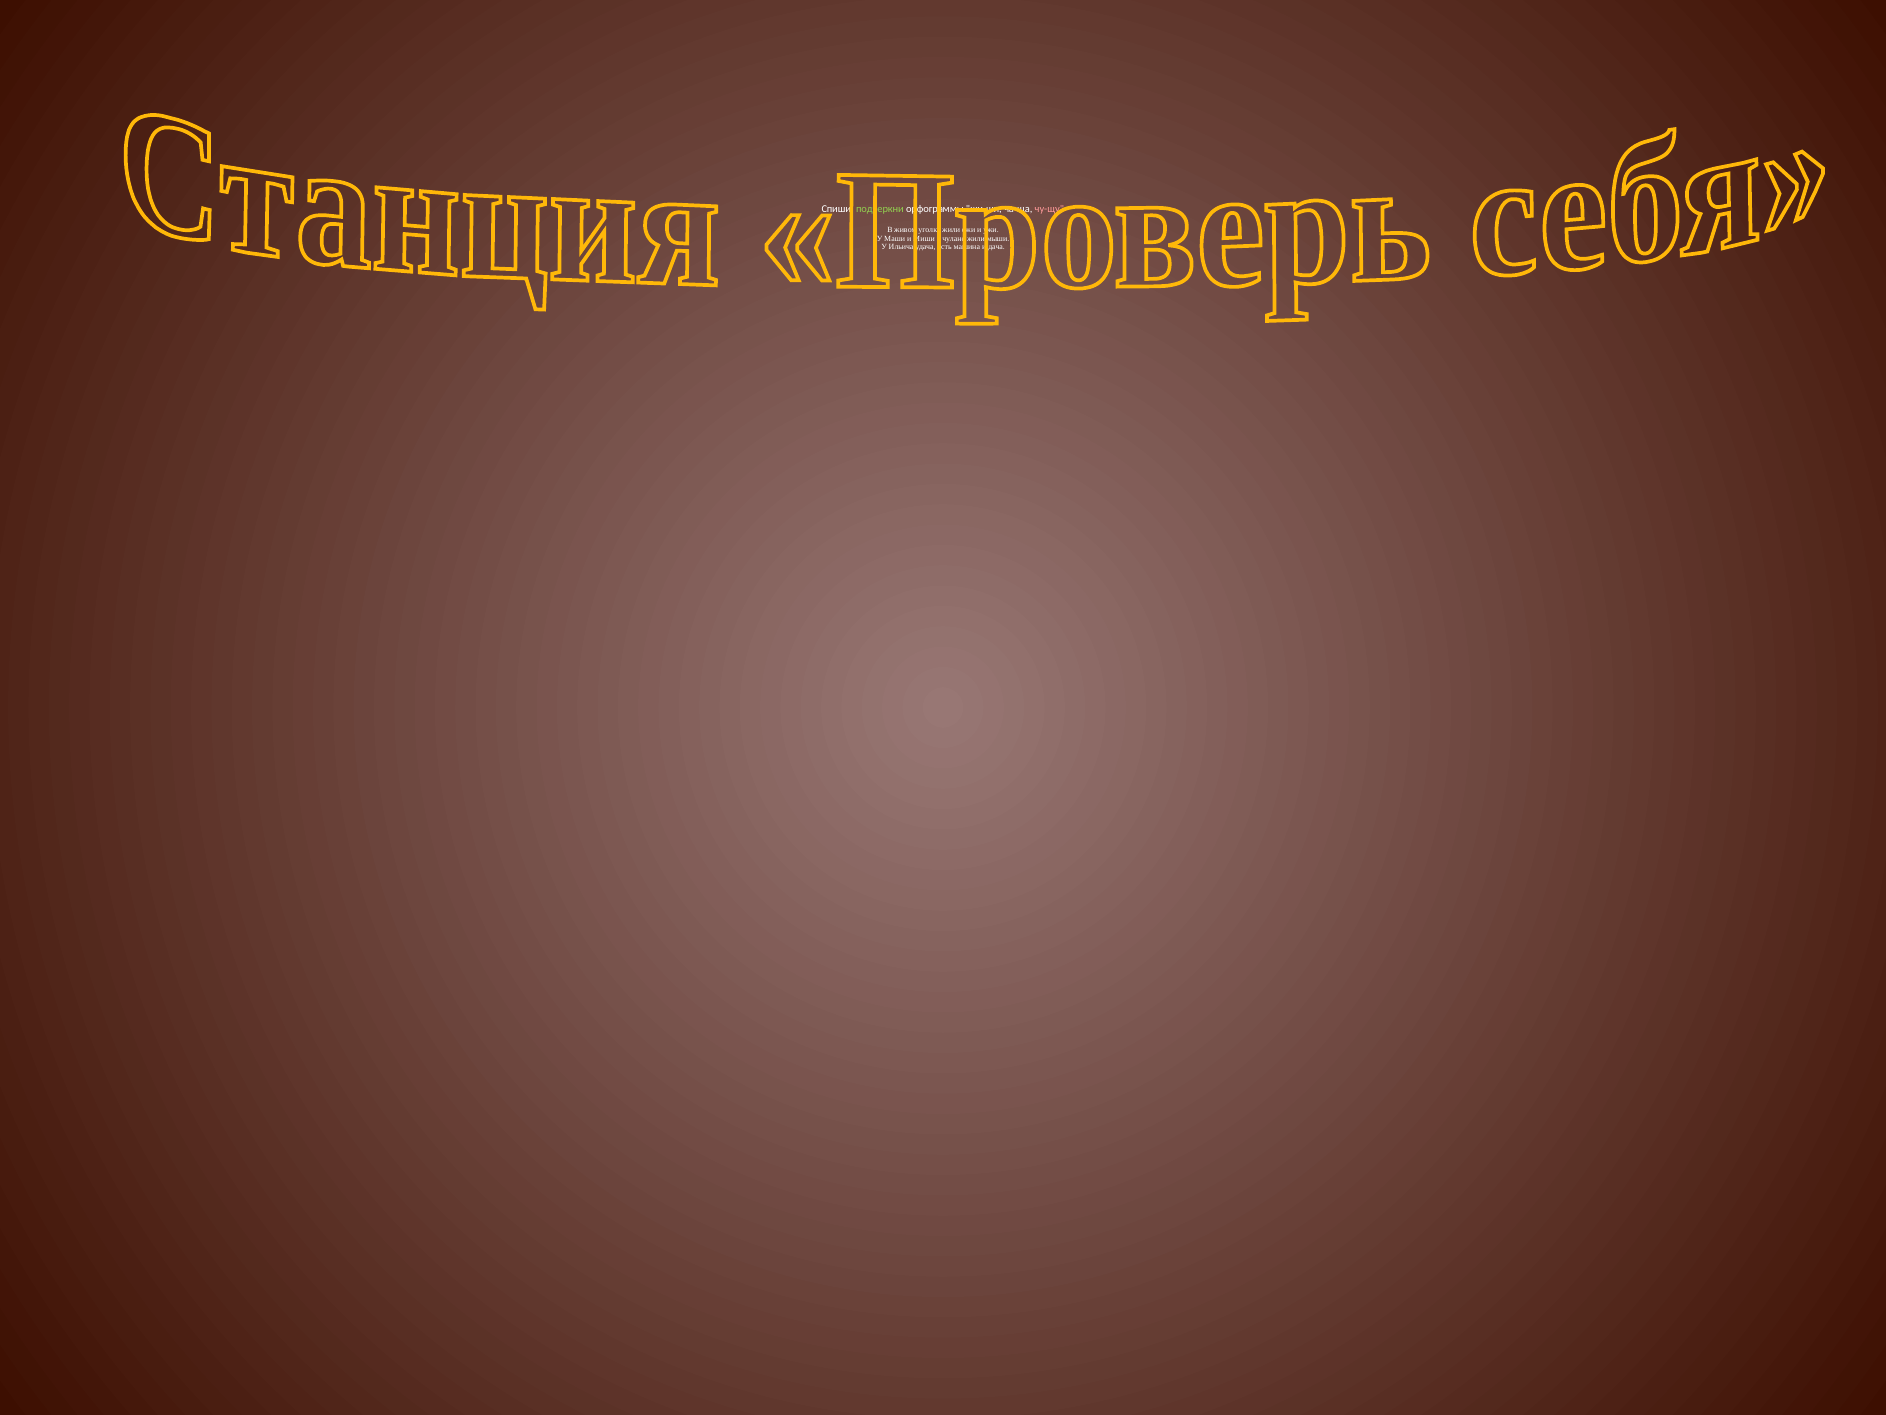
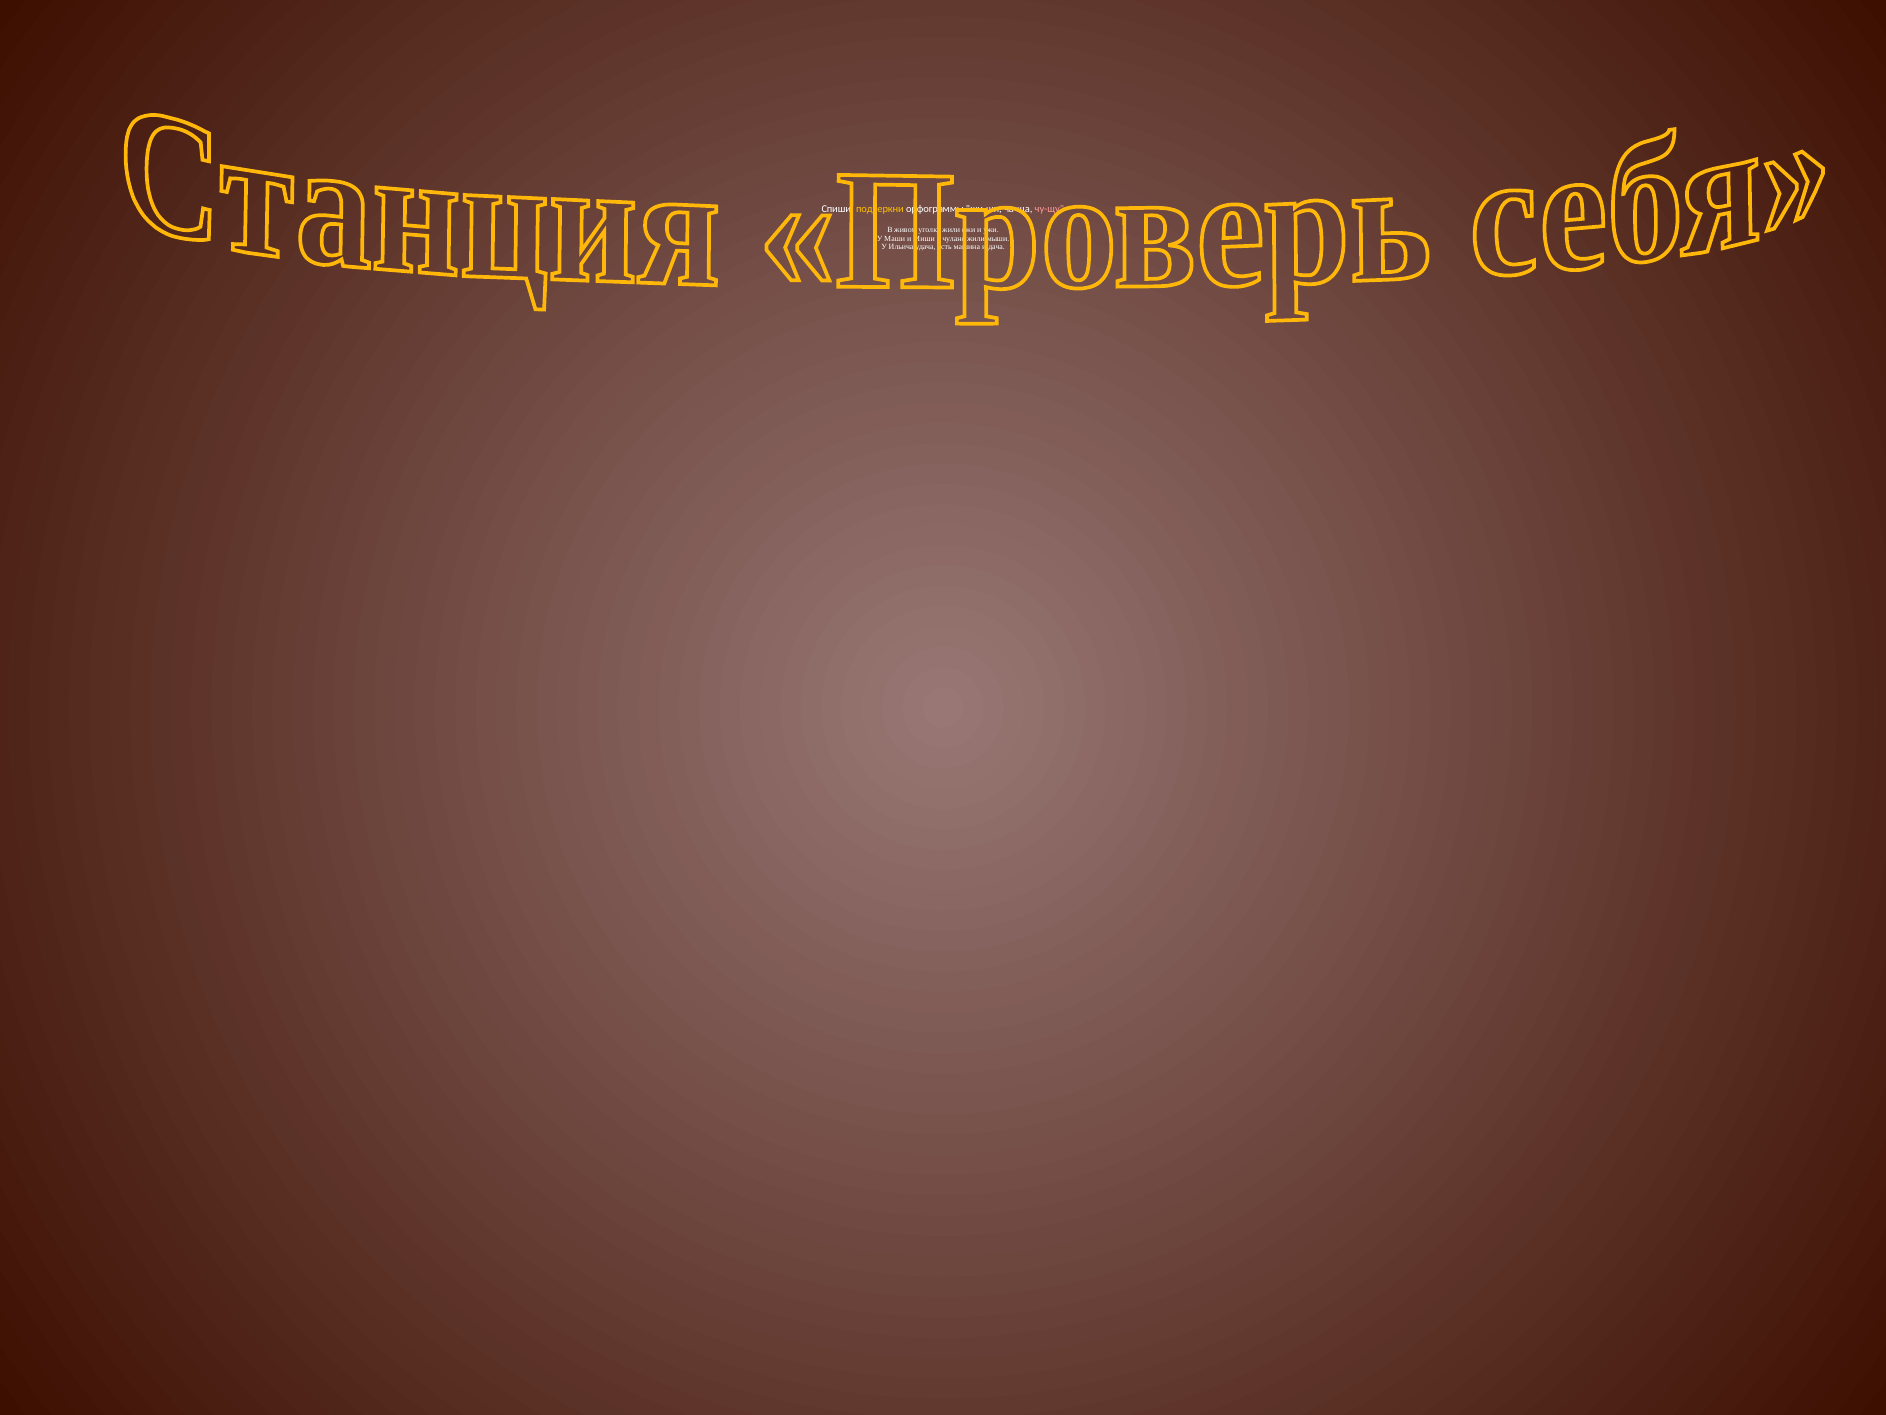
подчеркни colour: light green -> yellow
